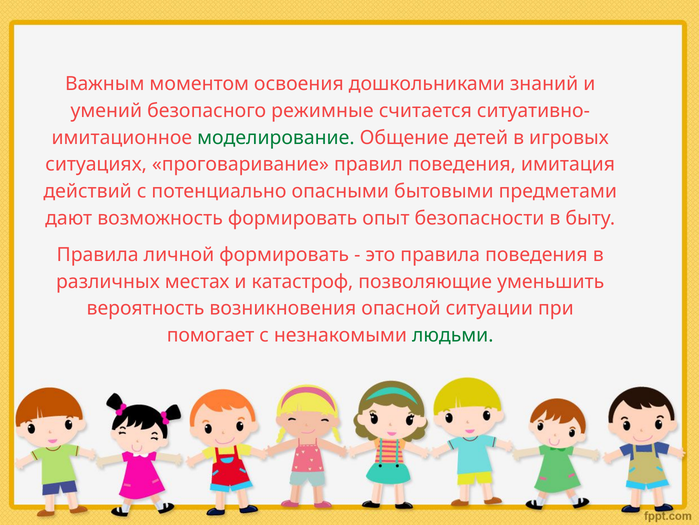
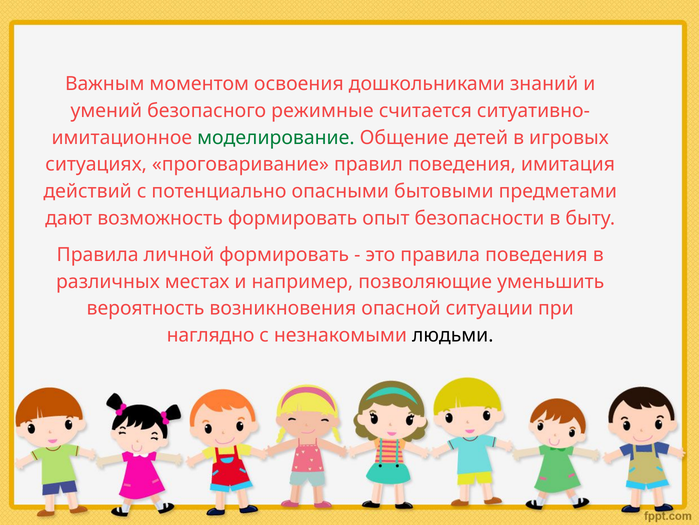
катастроф: катастроф -> например
помогает: помогает -> наглядно
людьми colour: green -> black
